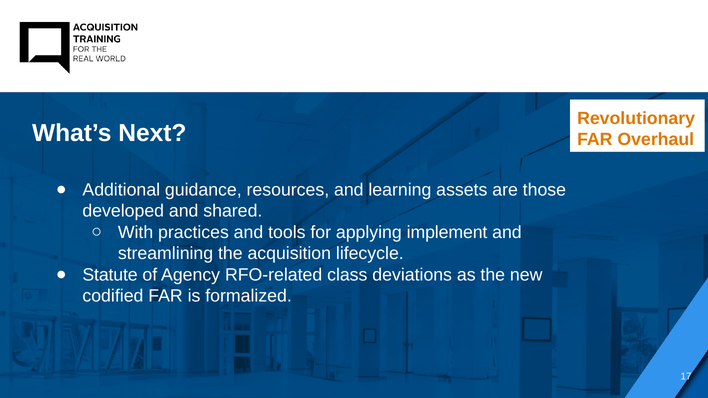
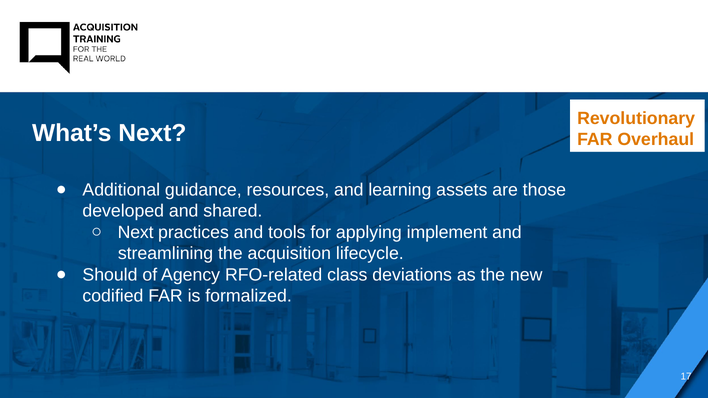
With at (136, 233): With -> Next
Statute: Statute -> Should
